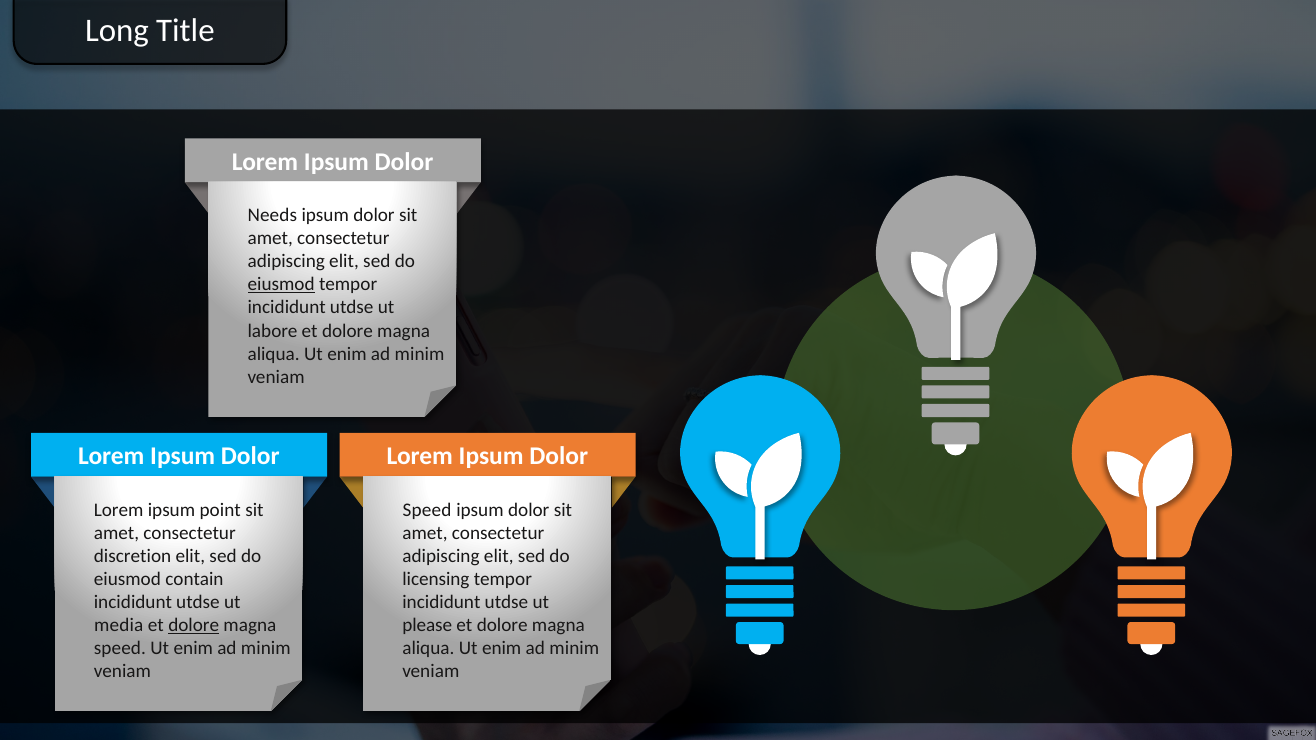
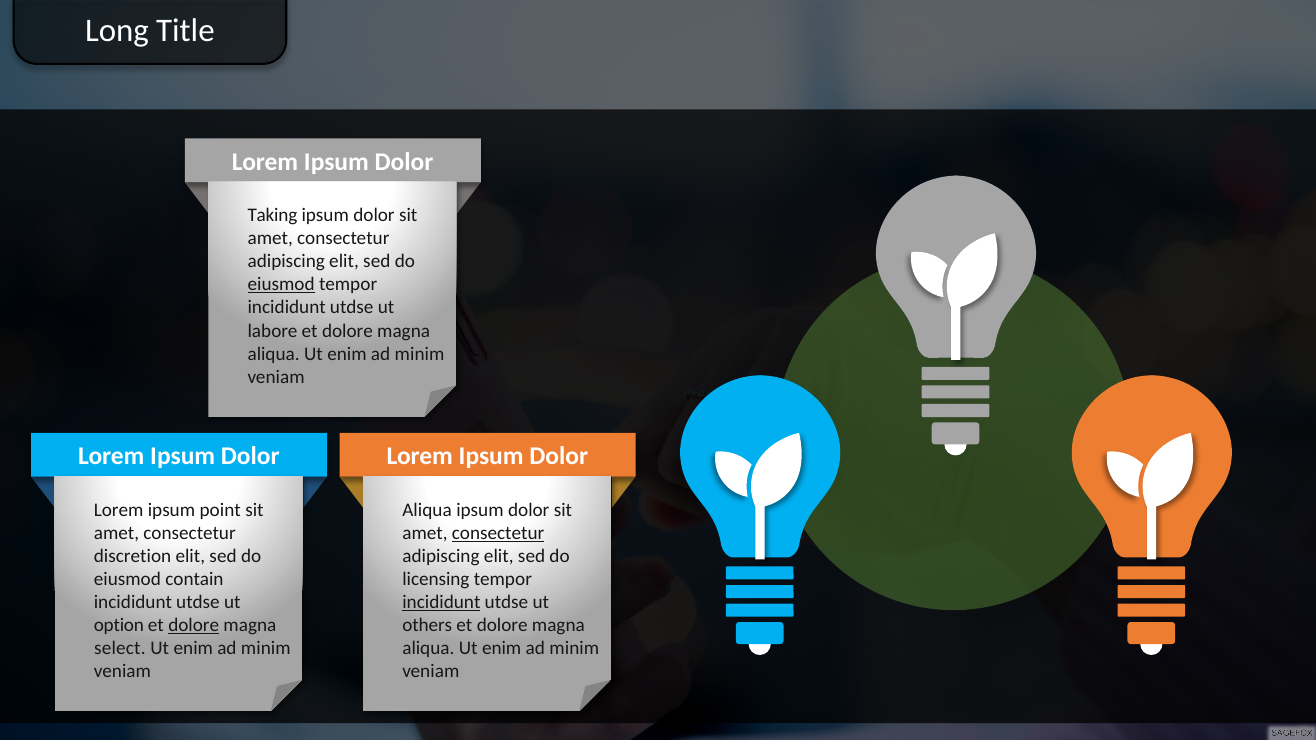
Needs: Needs -> Taking
Speed at (427, 510): Speed -> Aliqua
consectetur at (498, 533) underline: none -> present
incididunt at (441, 602) underline: none -> present
media: media -> option
please: please -> others
speed at (120, 648): speed -> select
